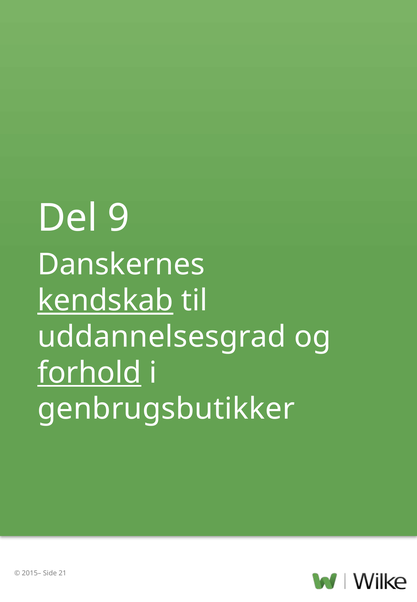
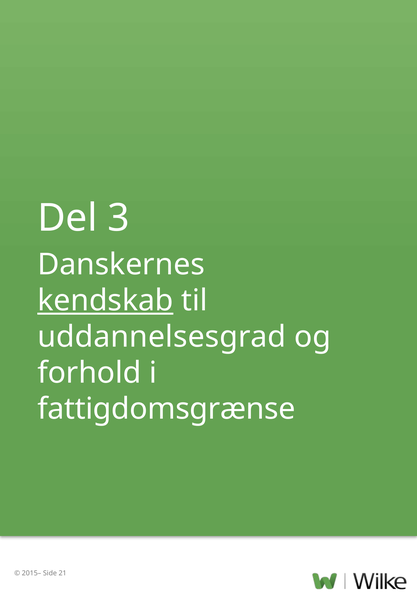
9: 9 -> 3
forhold underline: present -> none
genbrugsbutikker: genbrugsbutikker -> fattigdomsgrænse
